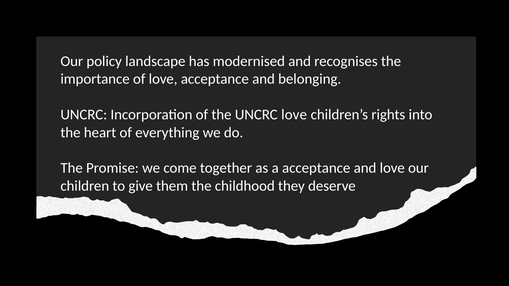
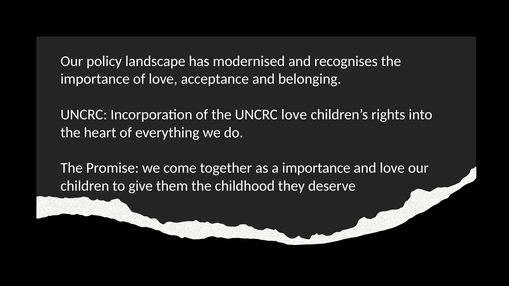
a acceptance: acceptance -> importance
